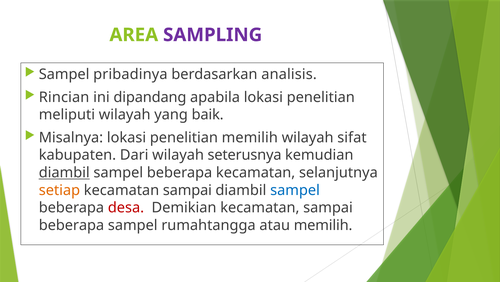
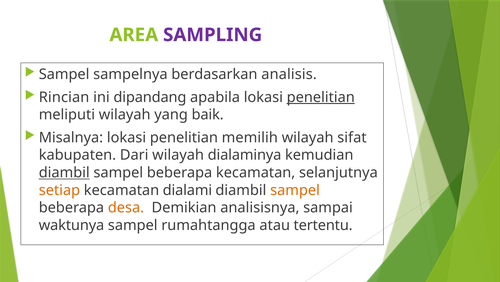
pribadinya: pribadinya -> sampelnya
penelitian at (321, 97) underline: none -> present
seterusnya: seterusnya -> dialaminya
sampai at (187, 190): sampai -> dialami
sampel at (295, 190) colour: blue -> orange
desa colour: red -> orange
Demikian kecamatan: kecamatan -> analisisnya
beberapa at (71, 225): beberapa -> waktunya
atau memilih: memilih -> tertentu
